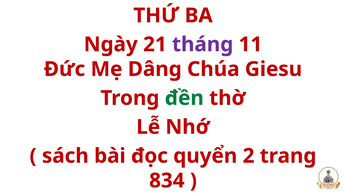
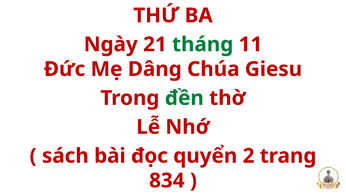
tháng colour: purple -> green
